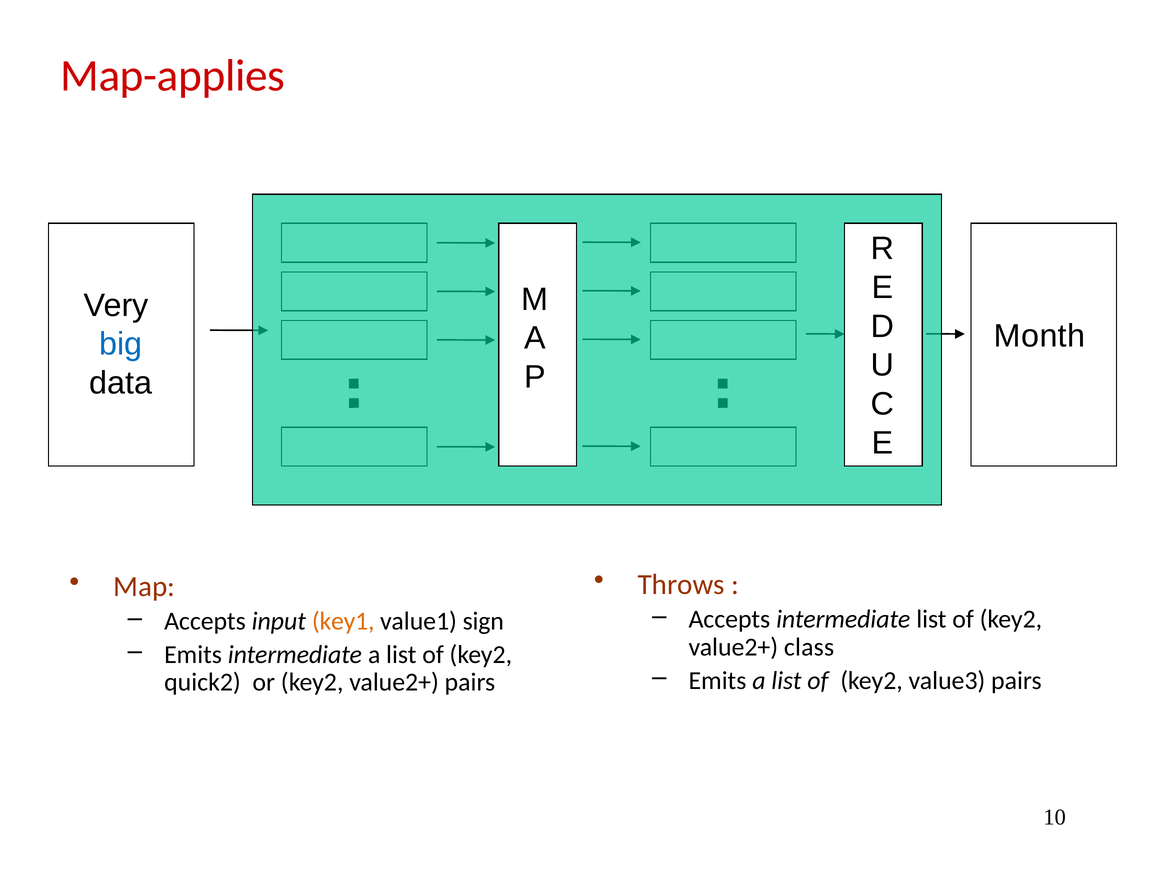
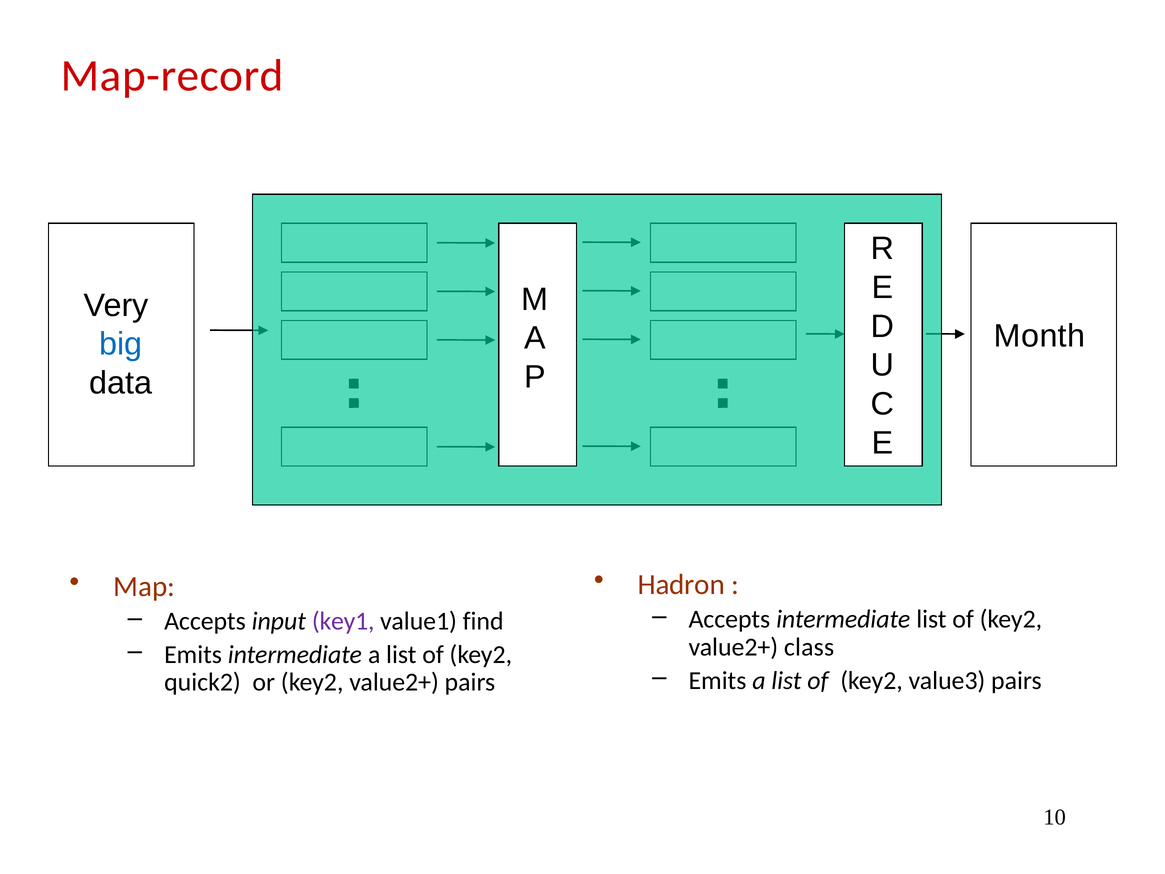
Map-applies: Map-applies -> Map-record
Throws: Throws -> Hadron
key1 colour: orange -> purple
sign: sign -> find
